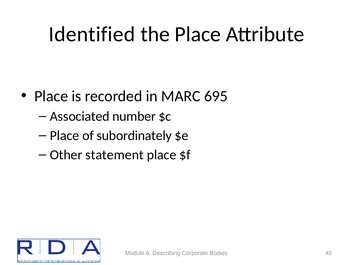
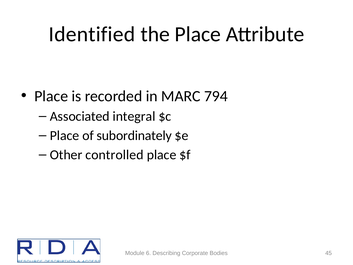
695: 695 -> 794
number: number -> integral
statement: statement -> controlled
